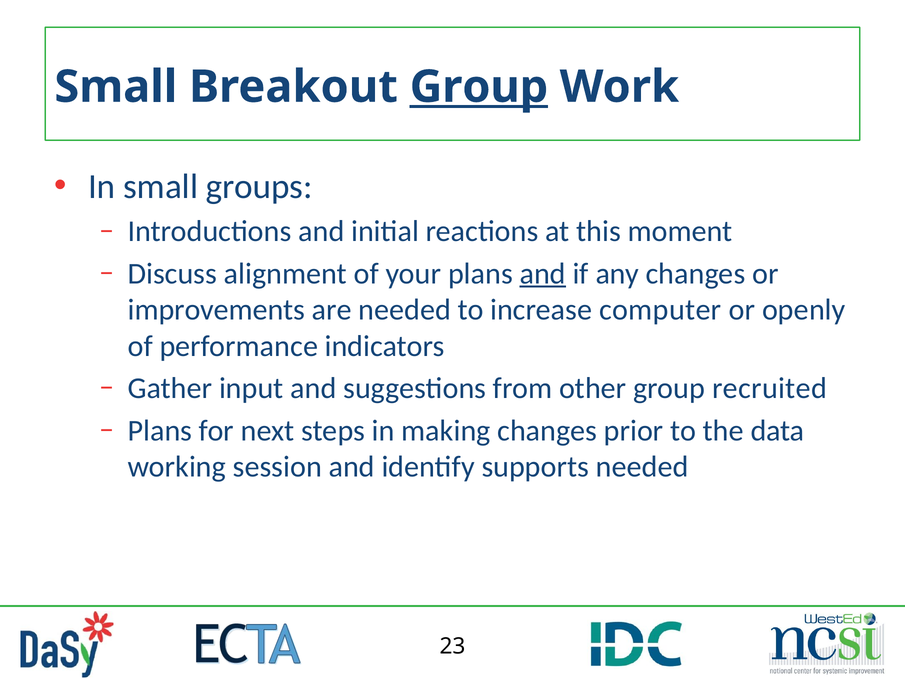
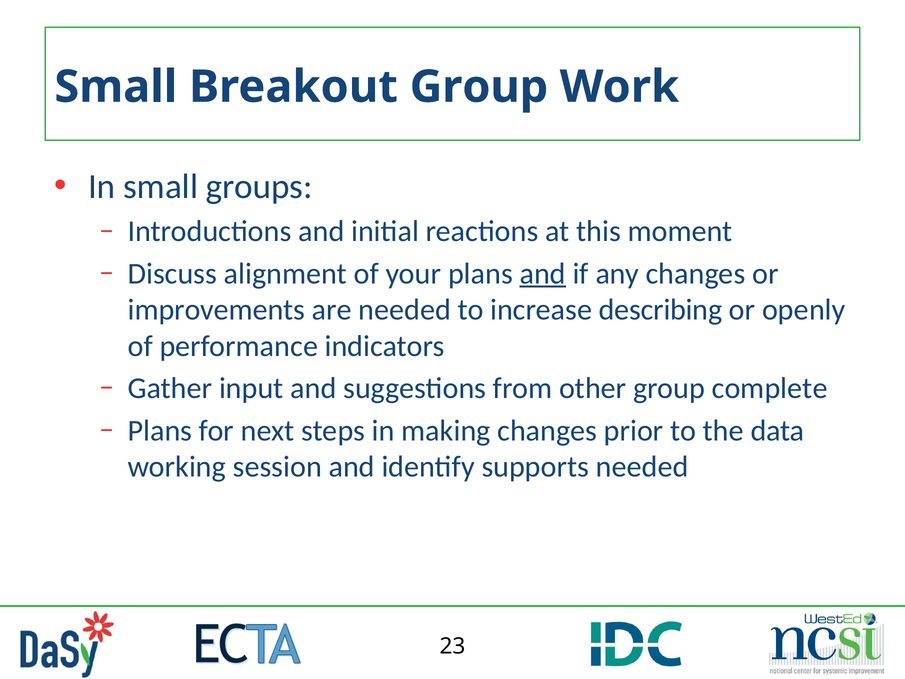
Group at (479, 87) underline: present -> none
computer: computer -> describing
recruited: recruited -> complete
